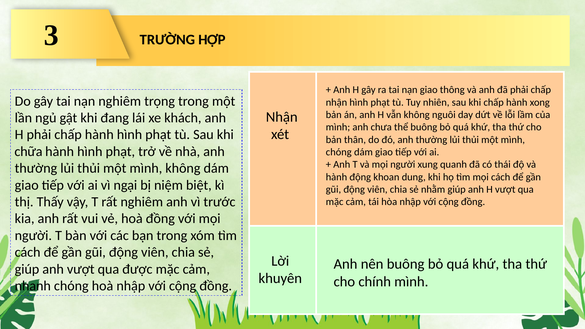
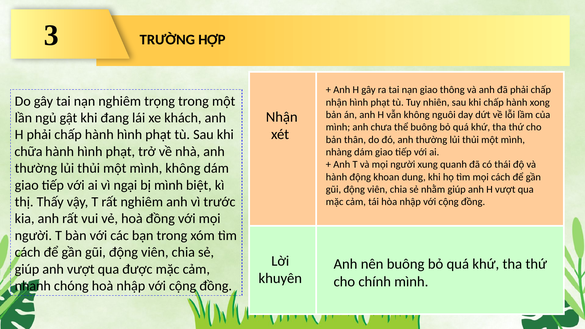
chóng at (339, 152): chóng -> nhàng
bị niệm: niệm -> mình
